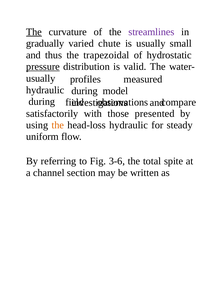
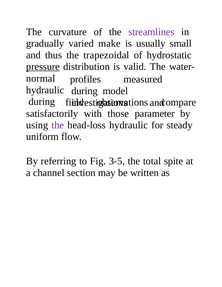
The at (34, 32) underline: present -> none
chute: chute -> make
usually at (41, 79): usually -> normal
presented: presented -> parameter
the at (58, 125) colour: orange -> purple
3-6: 3-6 -> 3-5
